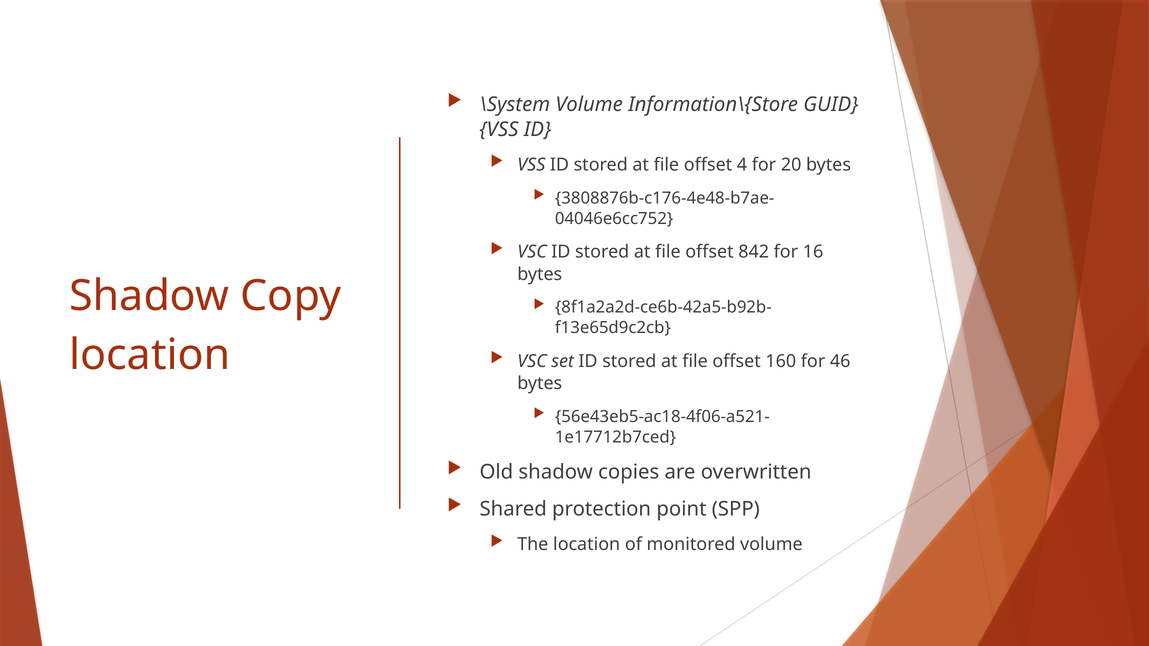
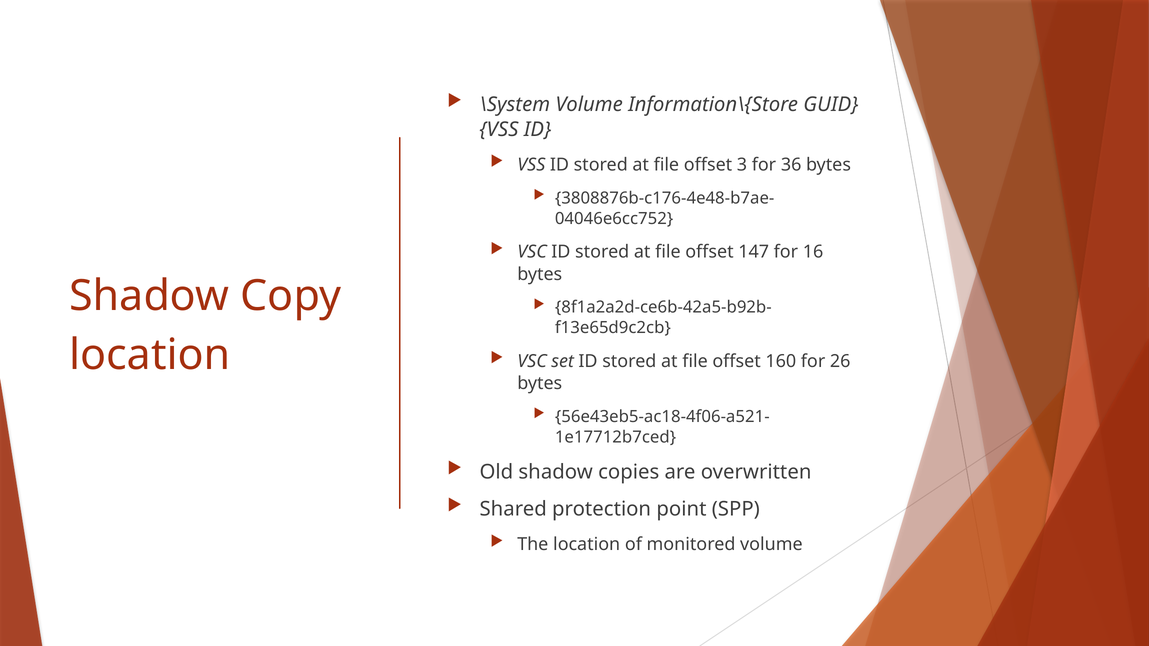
4: 4 -> 3
20: 20 -> 36
842: 842 -> 147
46: 46 -> 26
